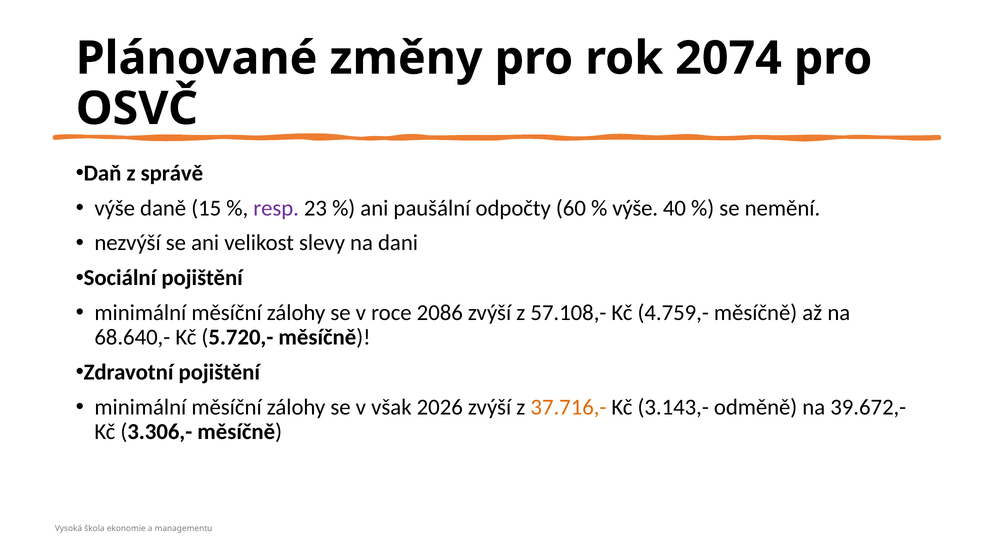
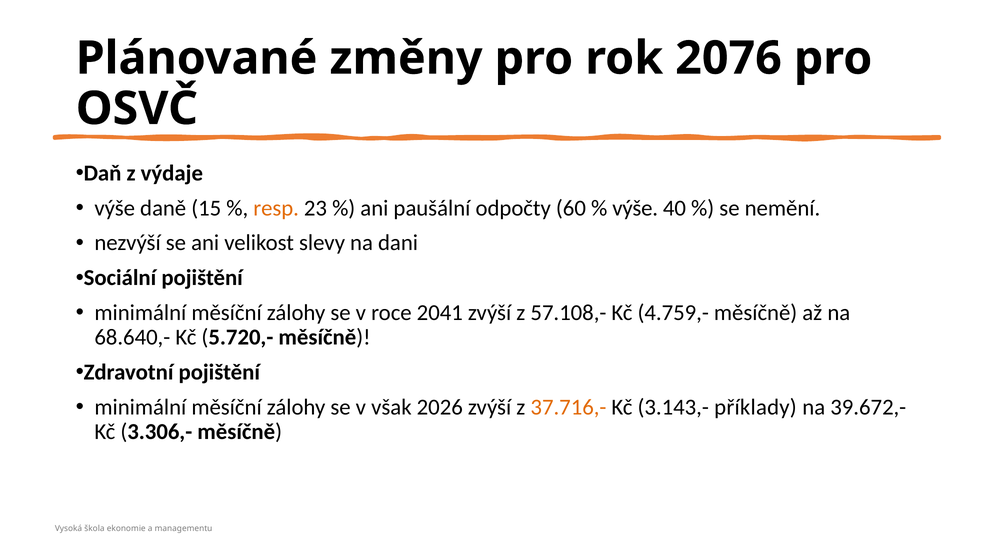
2074: 2074 -> 2076
správě: správě -> výdaje
resp colour: purple -> orange
2086: 2086 -> 2041
odměně: odměně -> příklady
